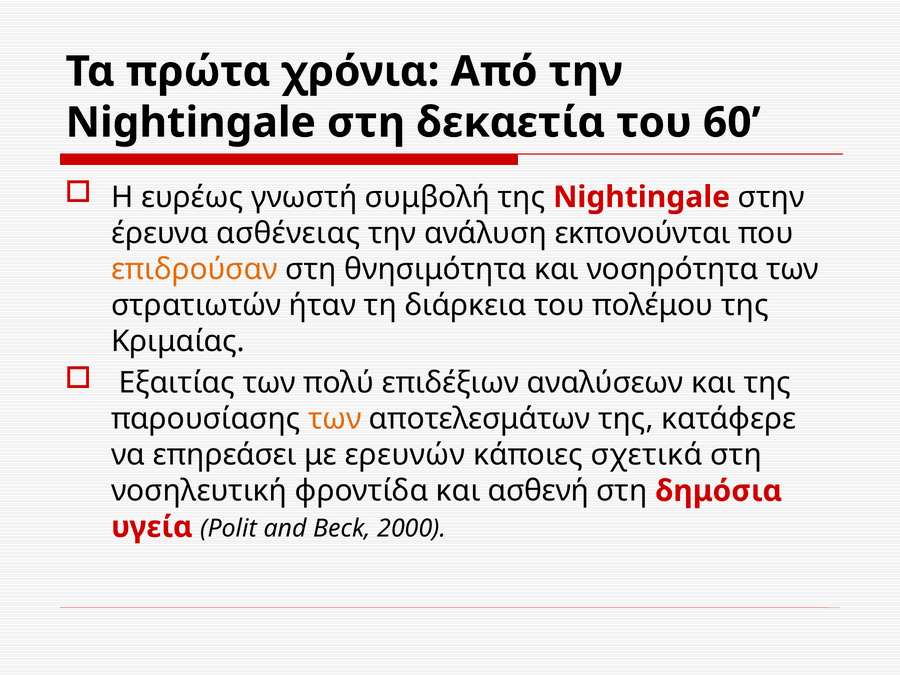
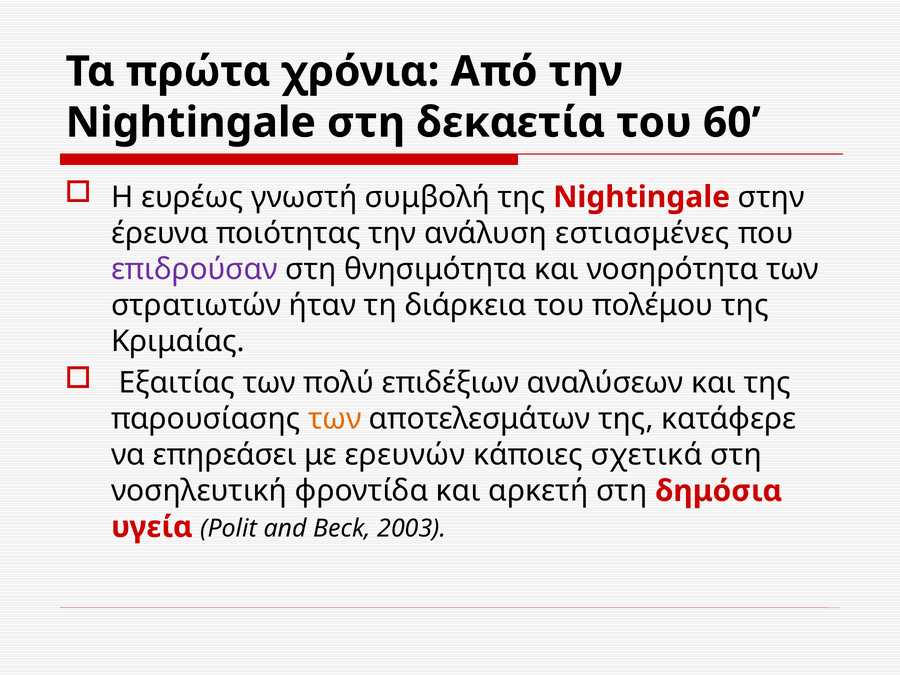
ασθένειας: ασθένειας -> ποιότητας
εκπονούνται: εκπονούνται -> εστιασμένες
επιδρούσαν colour: orange -> purple
ασθενή: ασθενή -> αρκετή
2000: 2000 -> 2003
